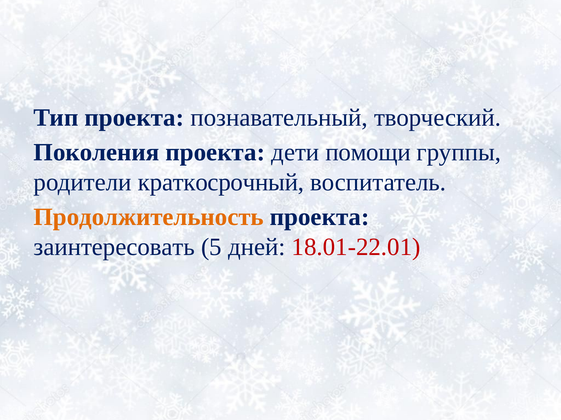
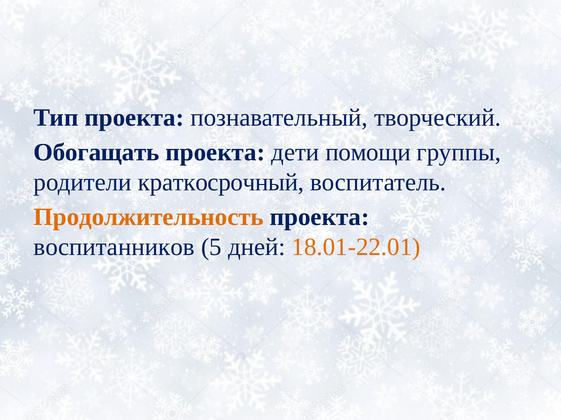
Поколения: Поколения -> Обогащать
заинтересовать: заинтересовать -> воспитанников
18.01-22.01 colour: red -> orange
